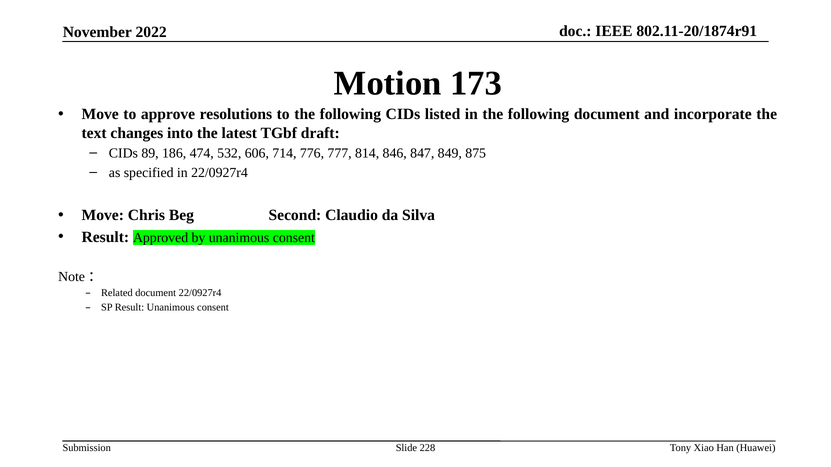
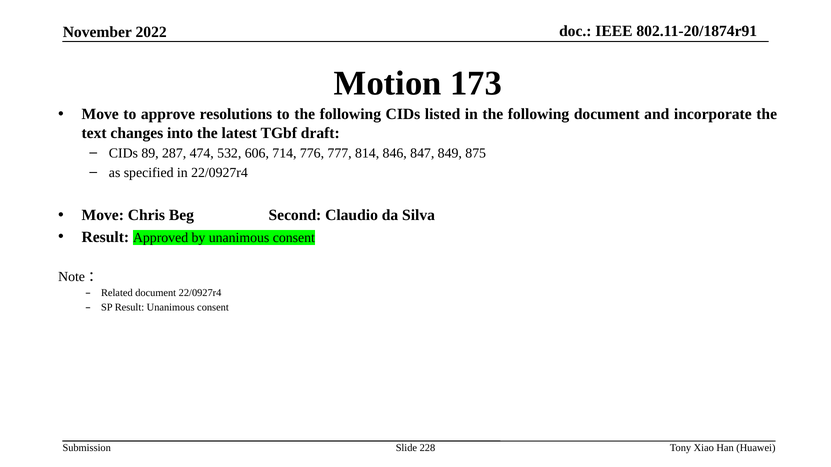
186: 186 -> 287
